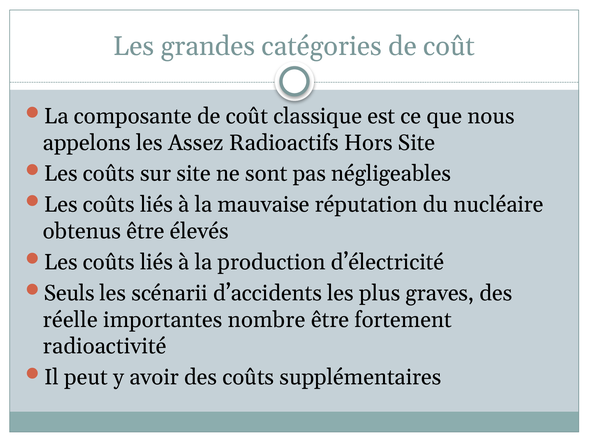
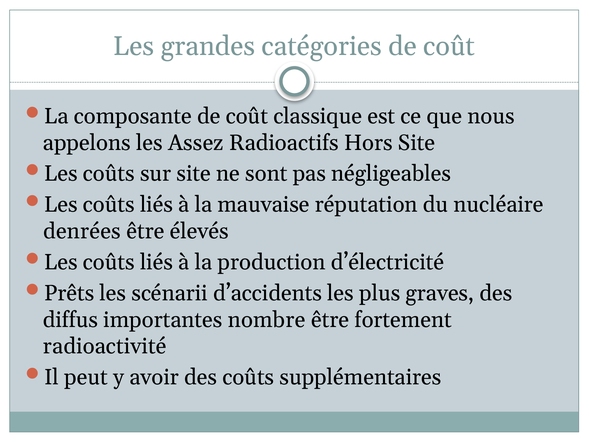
obtenus: obtenus -> denrées
Seuls: Seuls -> Prêts
réelle: réelle -> diffus
